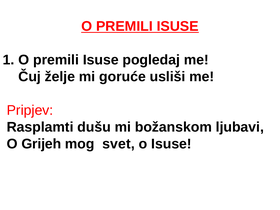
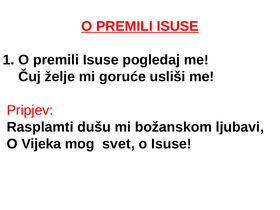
Grijeh: Grijeh -> Vijeka
